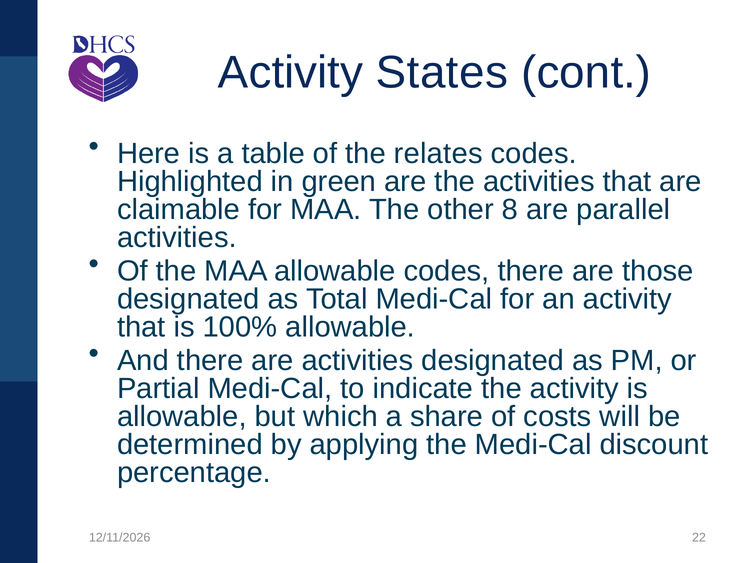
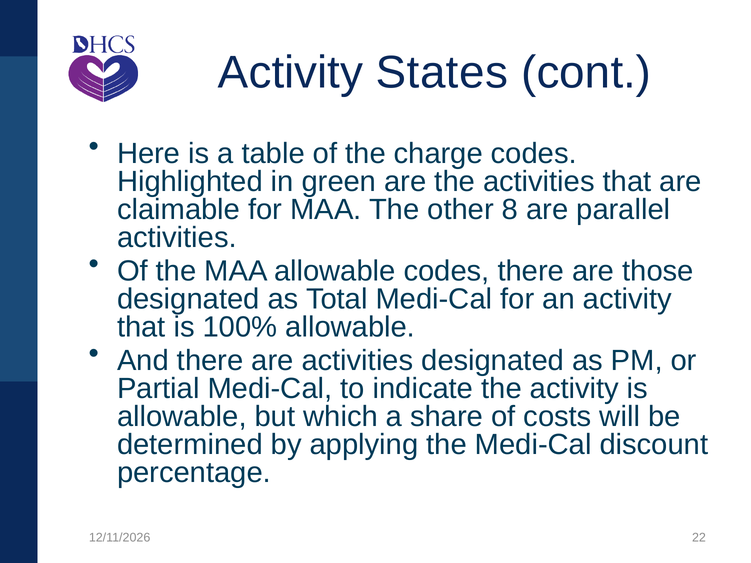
relates: relates -> charge
